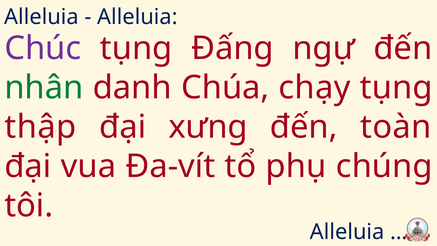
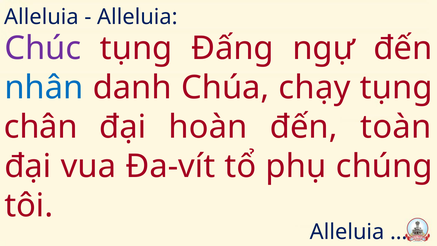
nhân colour: green -> blue
thập: thập -> chân
xưng: xưng -> hoàn
